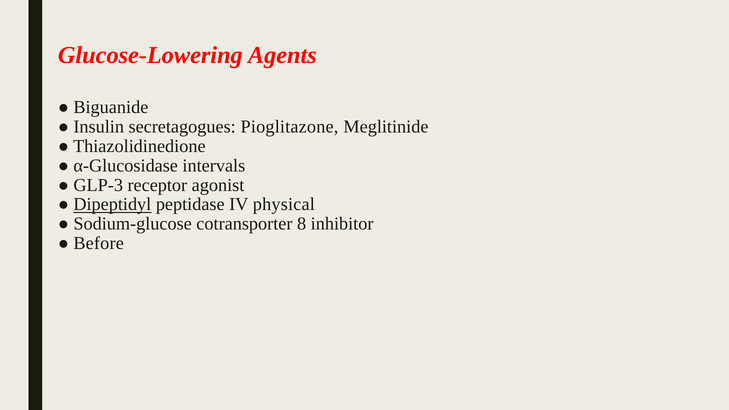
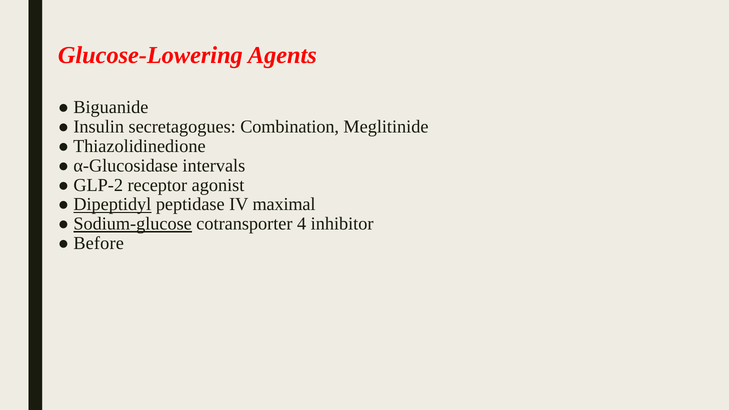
Pioglitazone: Pioglitazone -> Combination
GLP-3: GLP-3 -> GLP-2
physical: physical -> maximal
Sodium-glucose underline: none -> present
8: 8 -> 4
